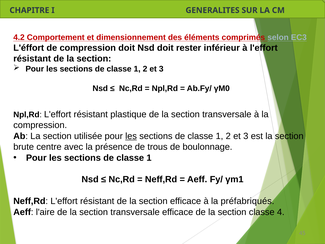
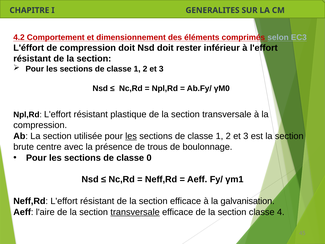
1 at (149, 158): 1 -> 0
préfabriqués: préfabriqués -> galvanisation
transversale at (135, 212) underline: none -> present
